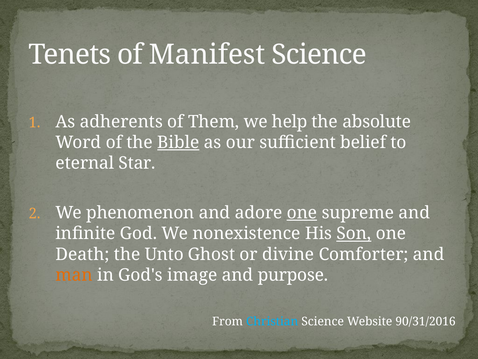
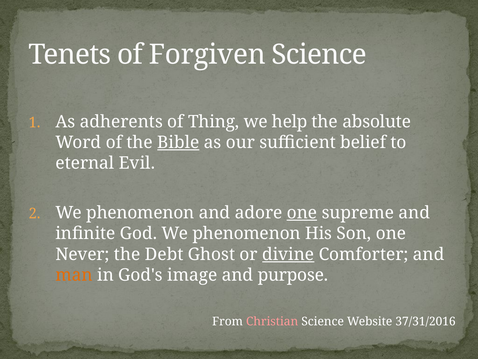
Manifest: Manifest -> Forgiven
Them: Them -> Thing
Star: Star -> Evil
God We nonexistence: nonexistence -> phenomenon
Son underline: present -> none
Death: Death -> Never
Unto: Unto -> Debt
divine underline: none -> present
Christian colour: light blue -> pink
90/31/2016: 90/31/2016 -> 37/31/2016
